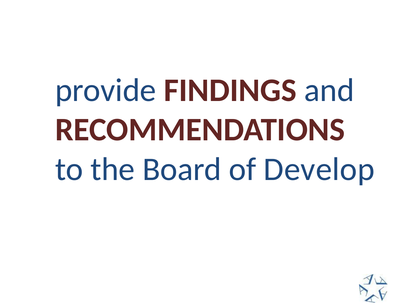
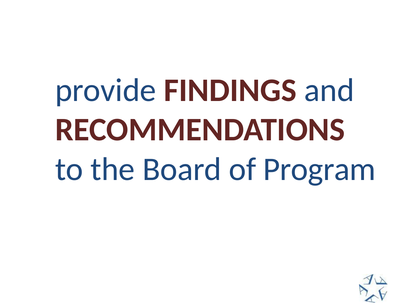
Develop: Develop -> Program
